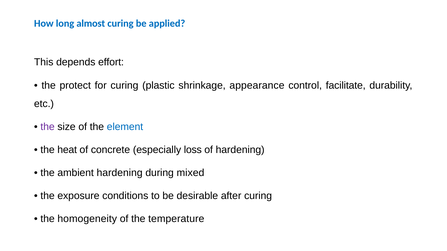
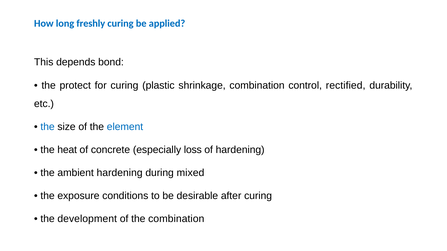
almost: almost -> freshly
effort: effort -> bond
shrinkage appearance: appearance -> combination
facilitate: facilitate -> rectified
the at (48, 127) colour: purple -> blue
homogeneity: homogeneity -> development
the temperature: temperature -> combination
